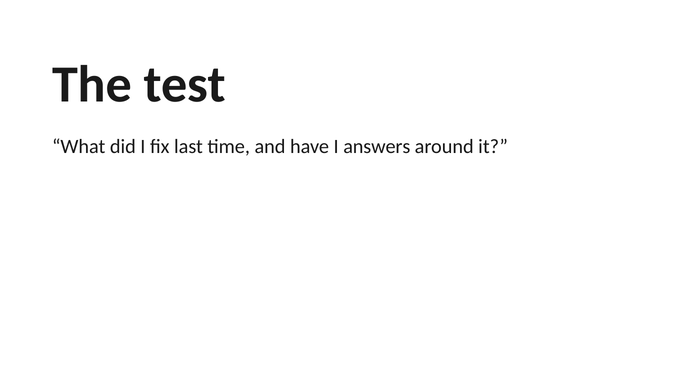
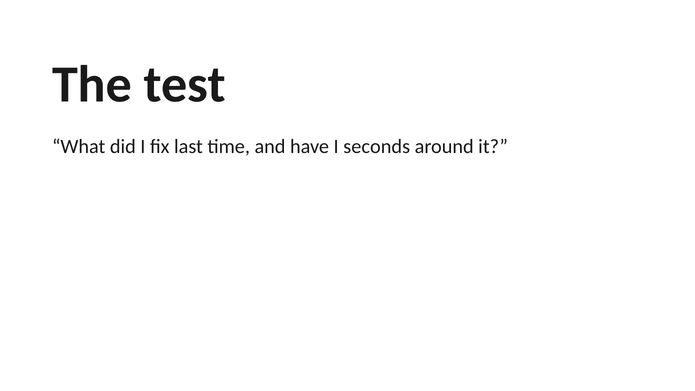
answers: answers -> seconds
